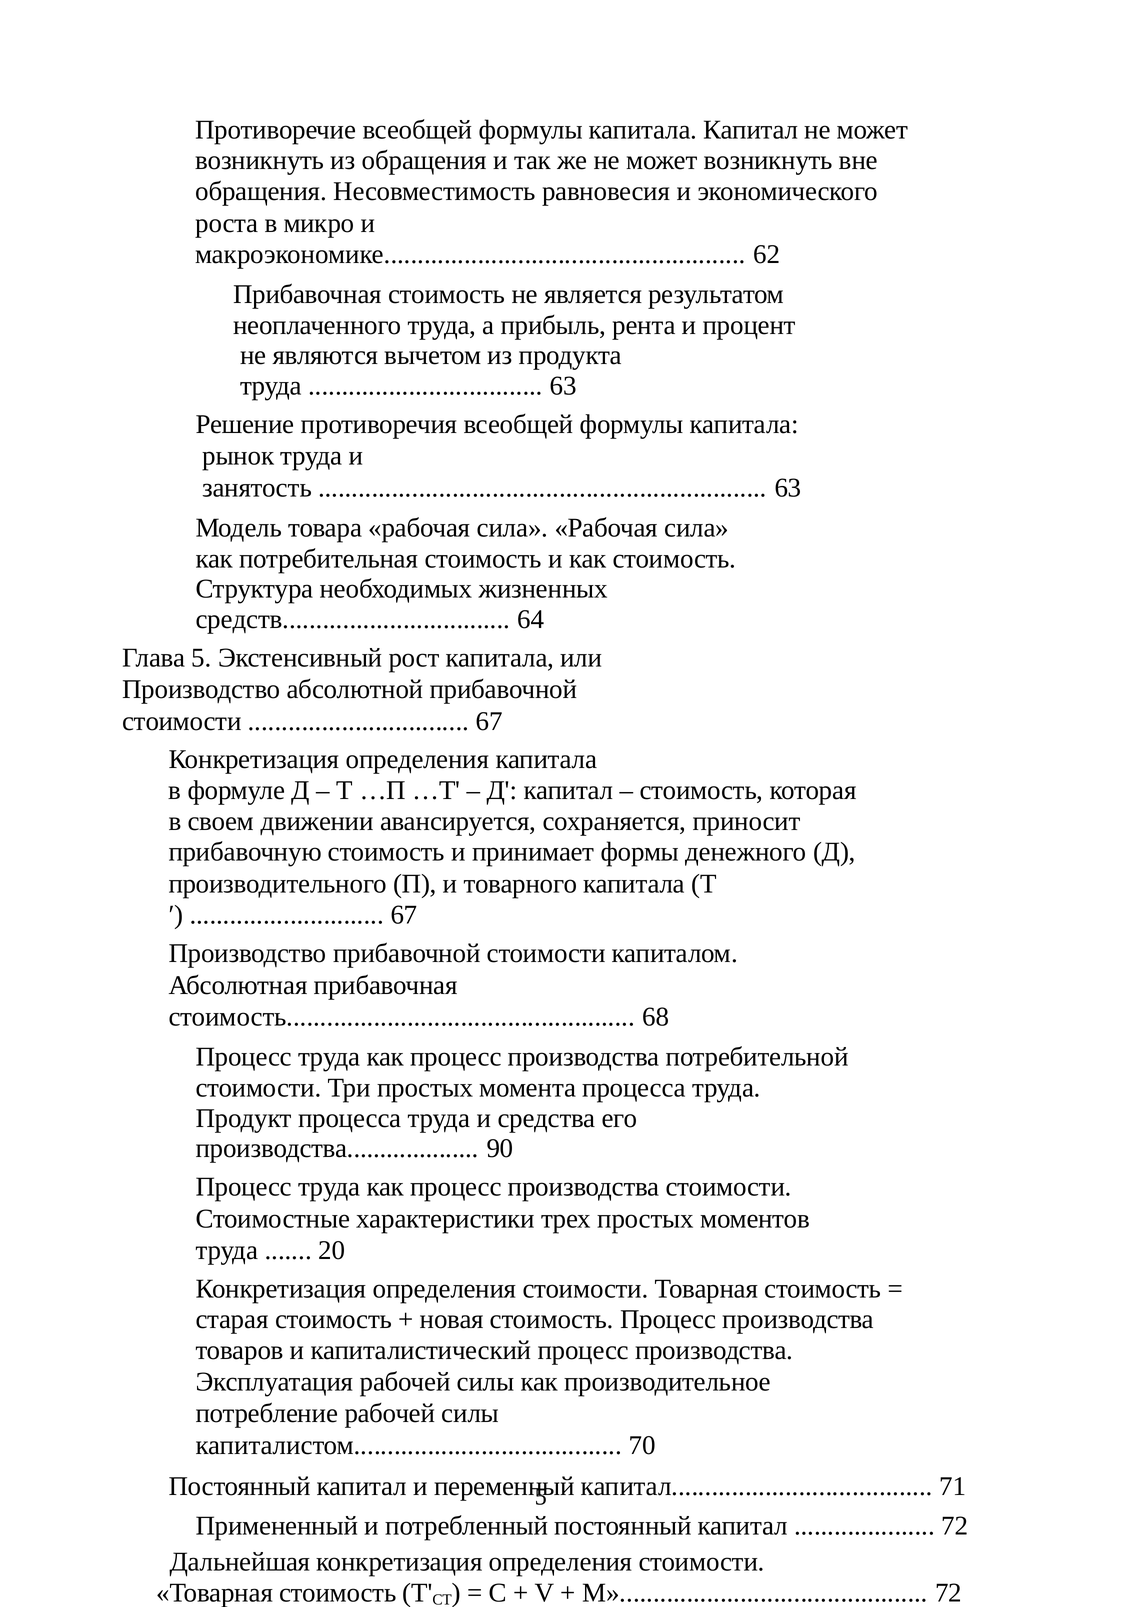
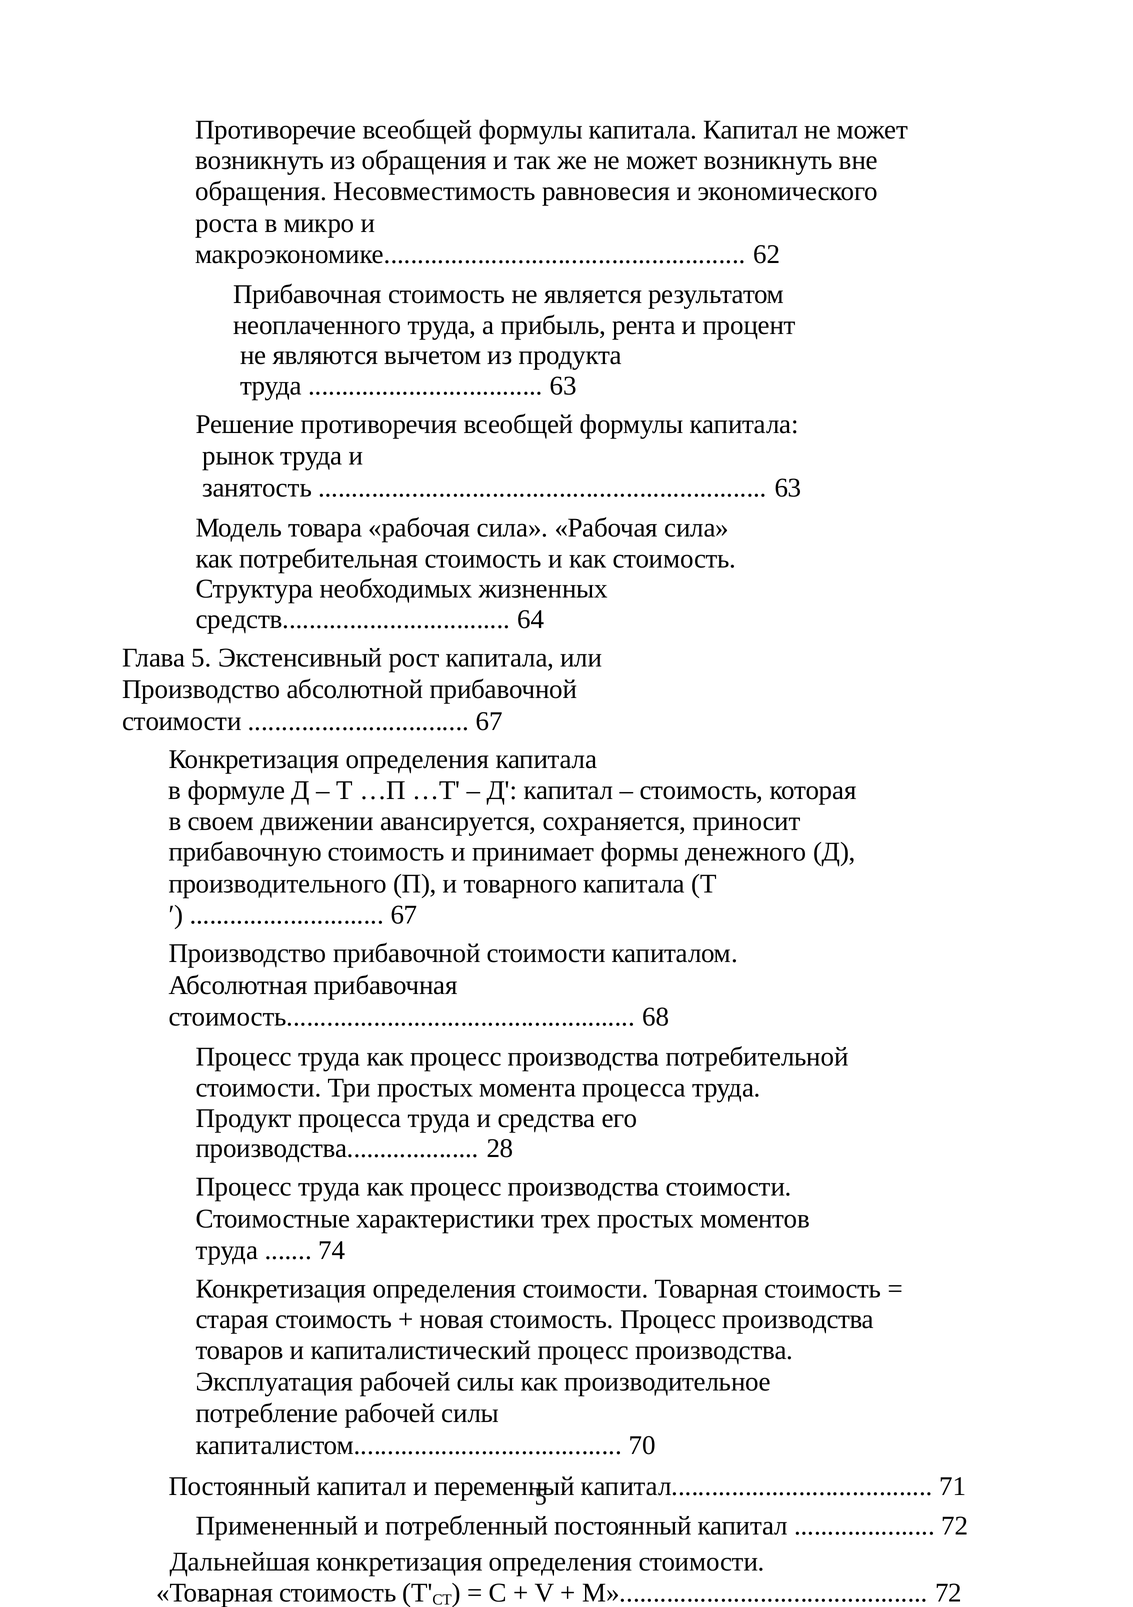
90: 90 -> 28
20: 20 -> 74
